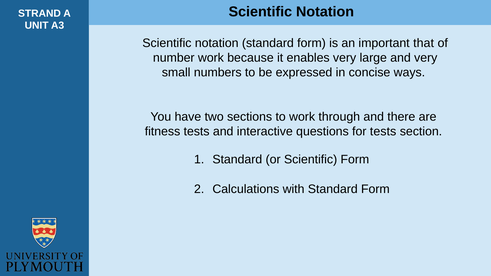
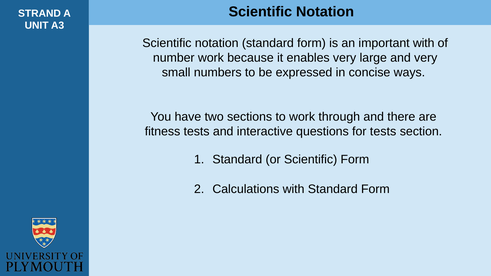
important that: that -> with
